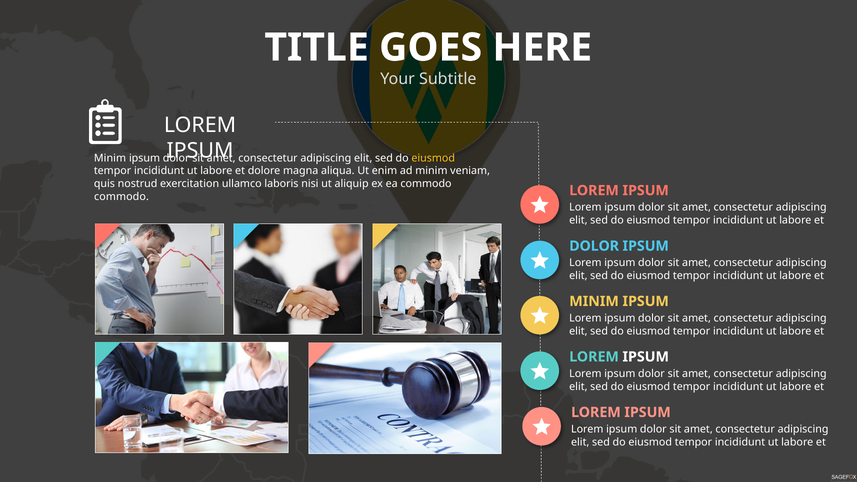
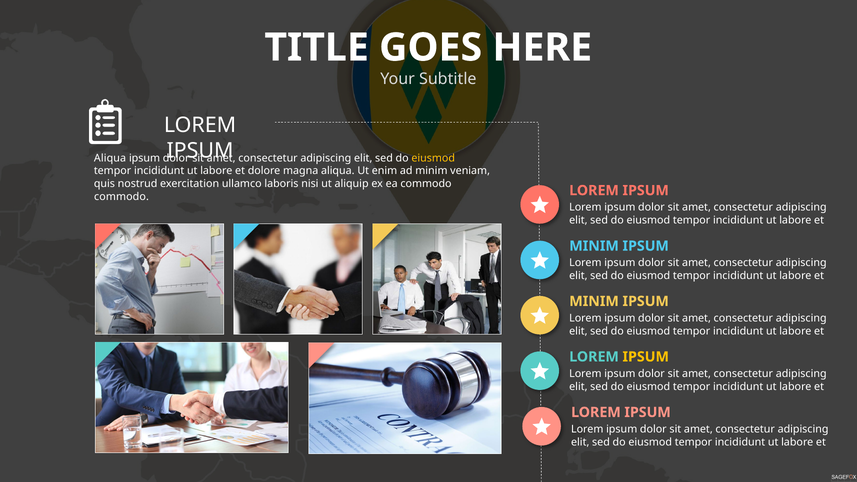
Minim at (110, 158): Minim -> Aliqua
DOLOR at (594, 246): DOLOR -> MINIM
IPSUM at (646, 357) colour: white -> yellow
